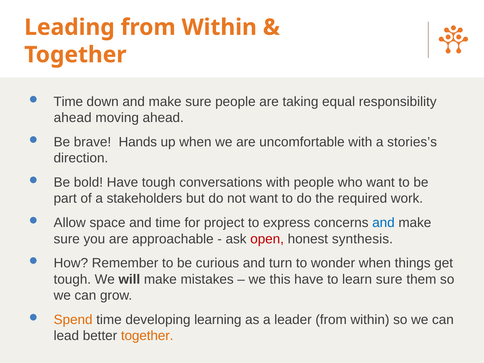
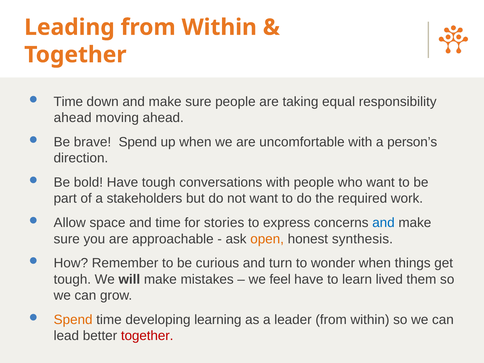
brave Hands: Hands -> Spend
stories’s: stories’s -> person’s
project: project -> stories
open colour: red -> orange
this: this -> feel
learn sure: sure -> lived
together at (147, 336) colour: orange -> red
